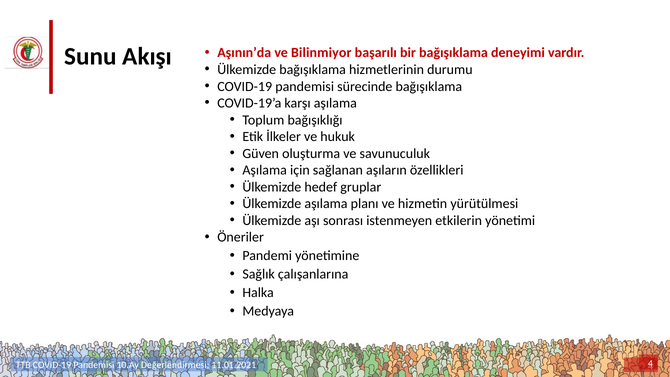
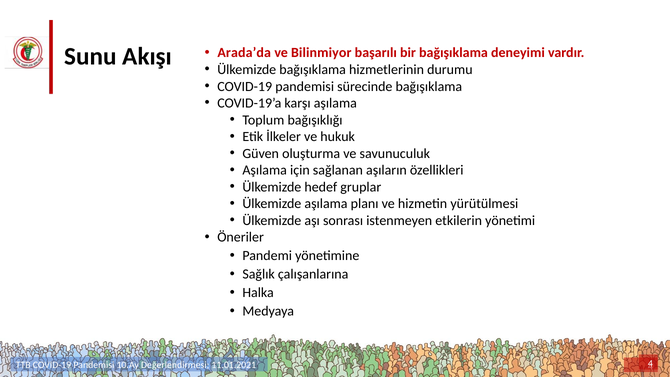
Aşının’da: Aşının’da -> Arada’da
